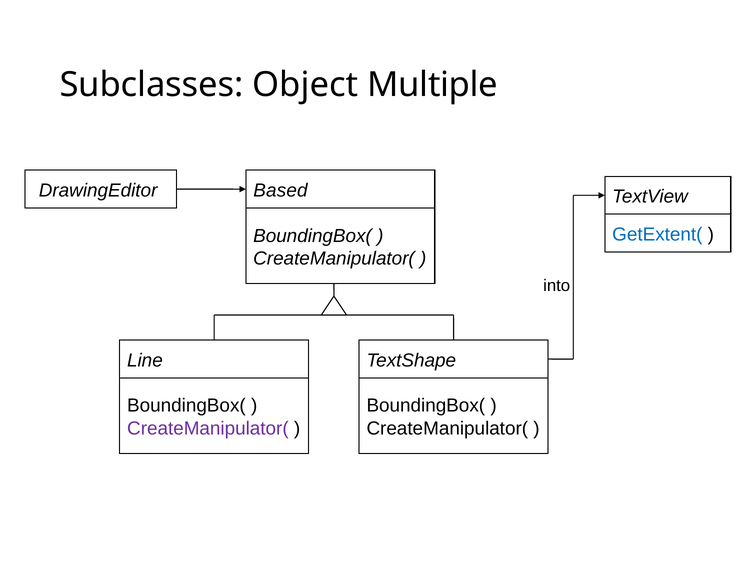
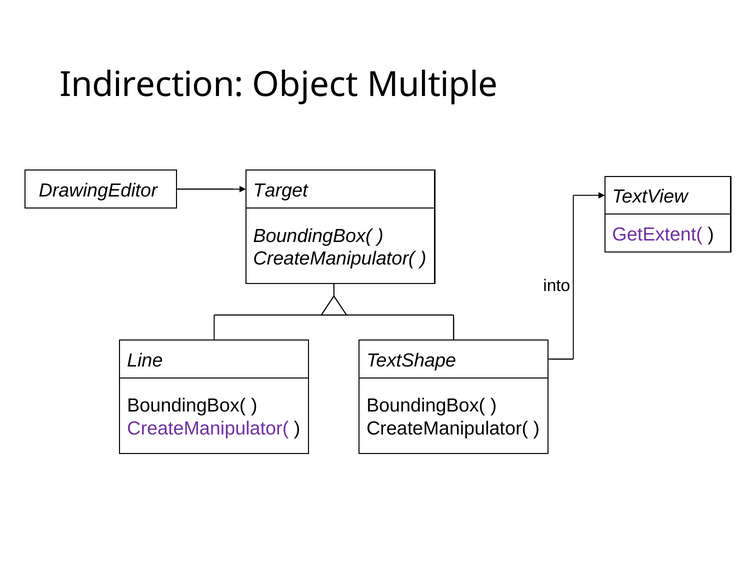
Subclasses: Subclasses -> Indirection
Based: Based -> Target
GetExtent( colour: blue -> purple
